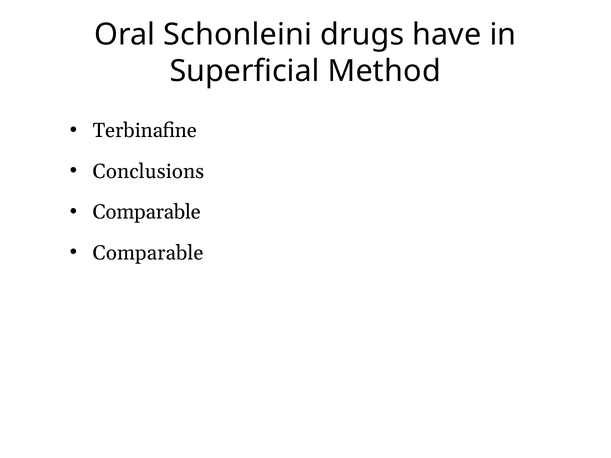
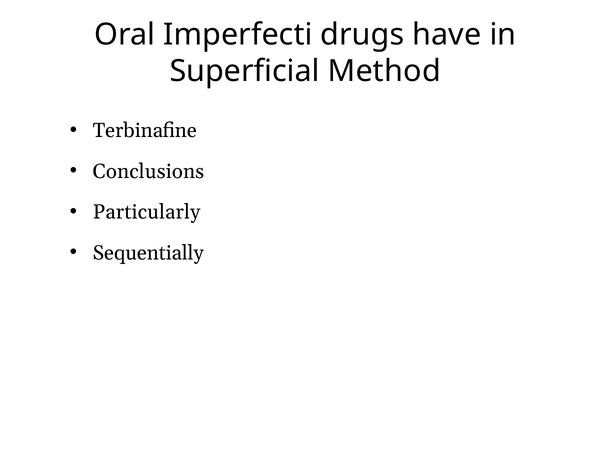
Schonleini: Schonleini -> Imperfecti
Comparable at (147, 212): Comparable -> Particularly
Comparable at (148, 253): Comparable -> Sequentially
